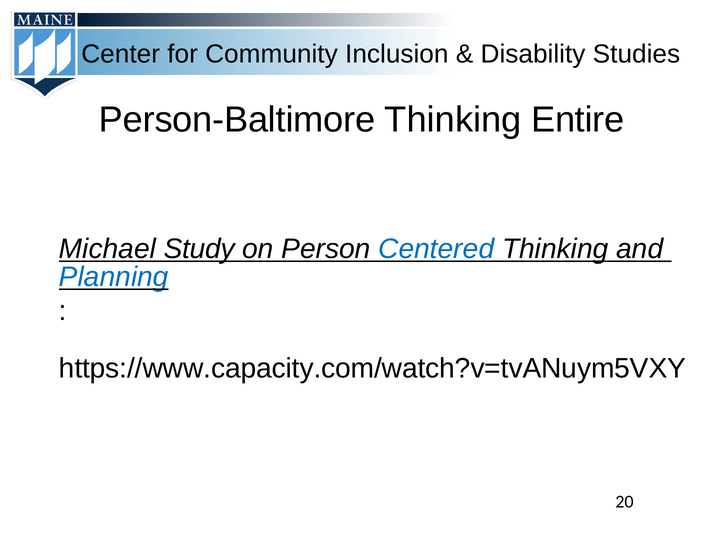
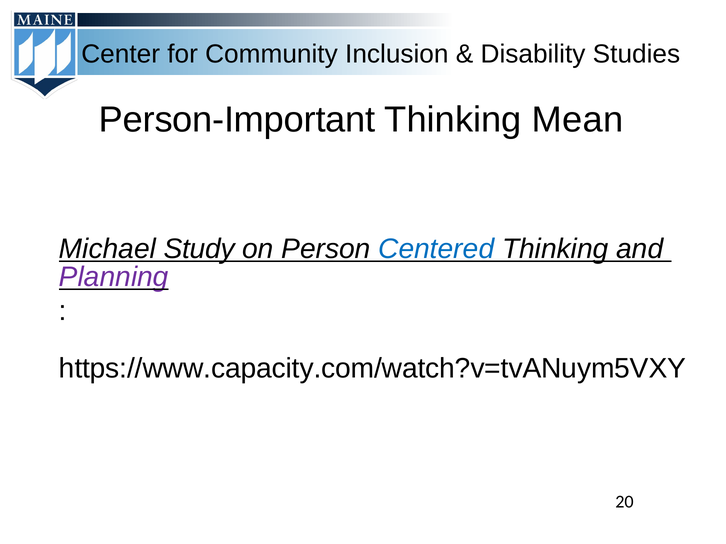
Person-Baltimore: Person-Baltimore -> Person-Important
Entire: Entire -> Mean
Planning colour: blue -> purple
